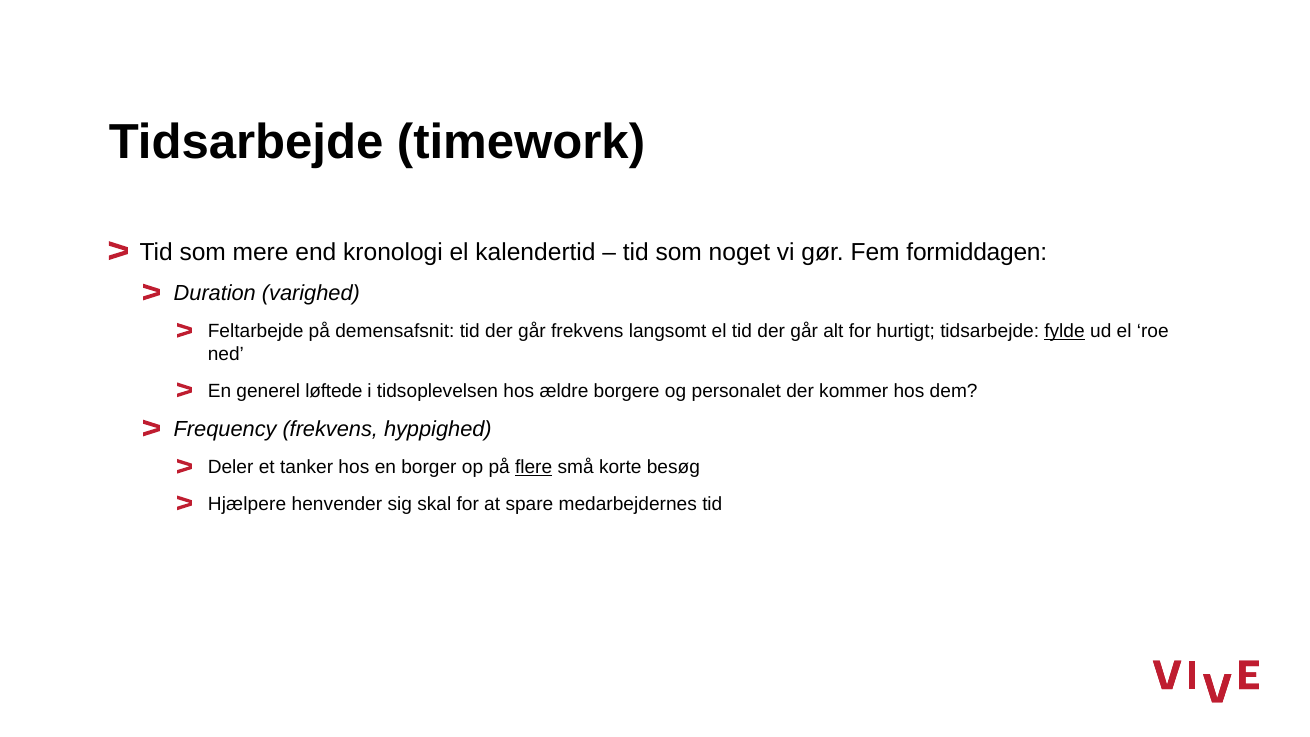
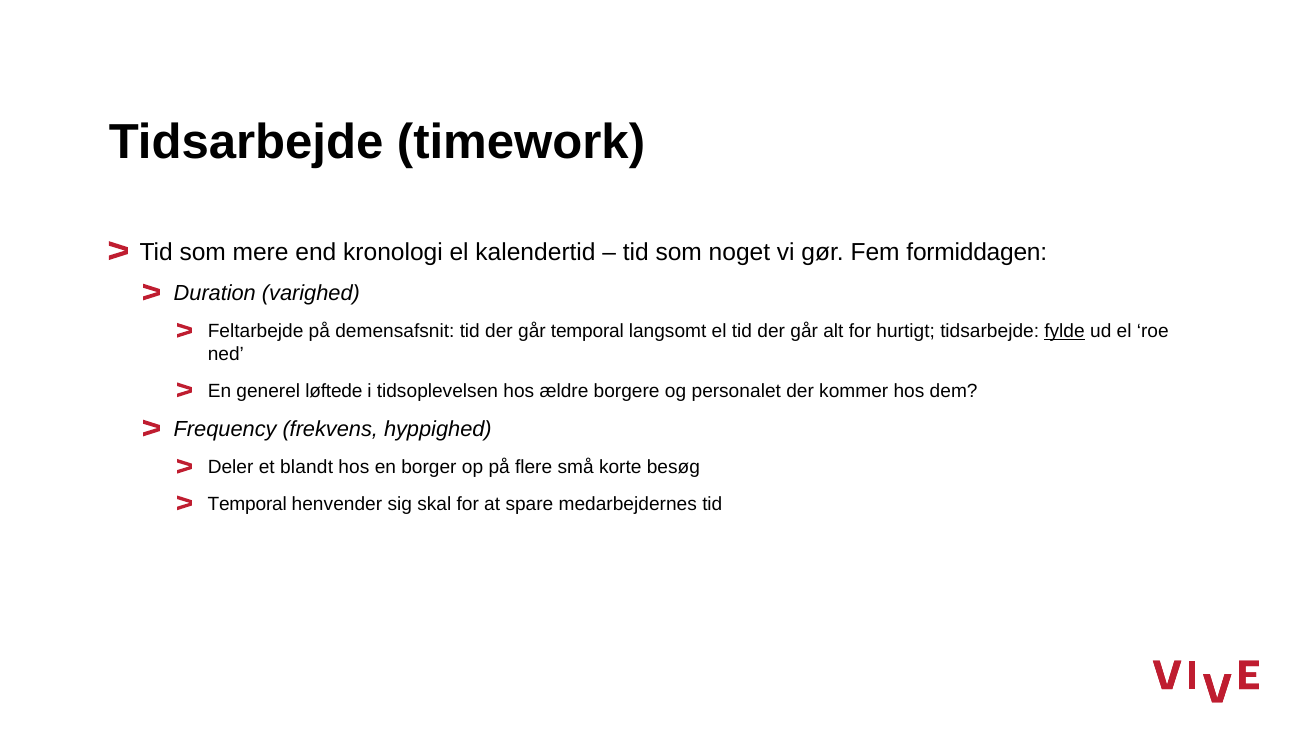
går frekvens: frekvens -> temporal
tanker: tanker -> blandt
flere underline: present -> none
Hjælpere at (247, 504): Hjælpere -> Temporal
